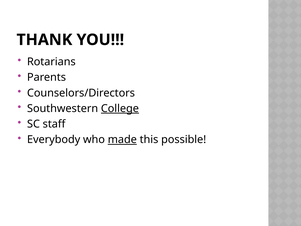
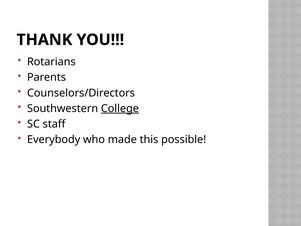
made underline: present -> none
